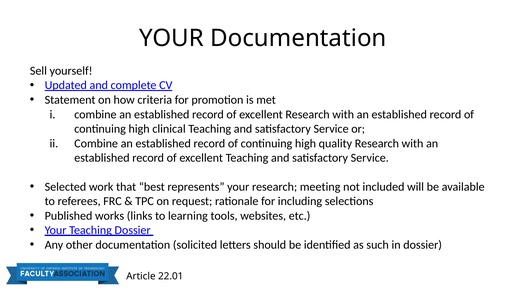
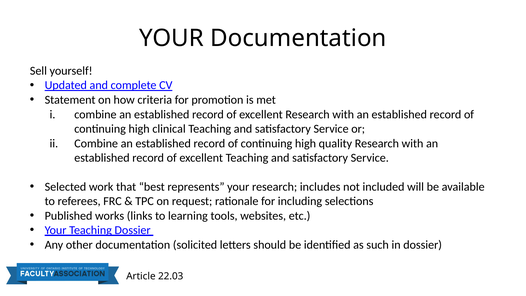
meeting: meeting -> includes
22.01: 22.01 -> 22.03
